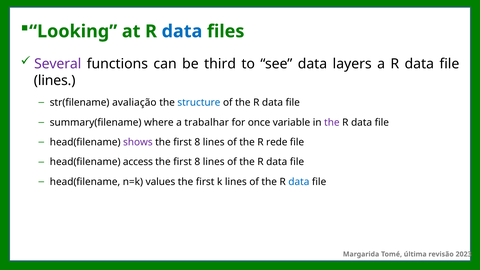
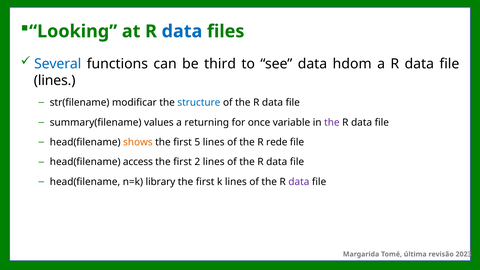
Several colour: purple -> blue
layers: layers -> hdom
avaliação: avaliação -> modificar
where: where -> values
trabalhar: trabalhar -> returning
shows colour: purple -> orange
8 at (197, 142): 8 -> 5
8 at (197, 162): 8 -> 2
values: values -> library
data at (299, 182) colour: blue -> purple
